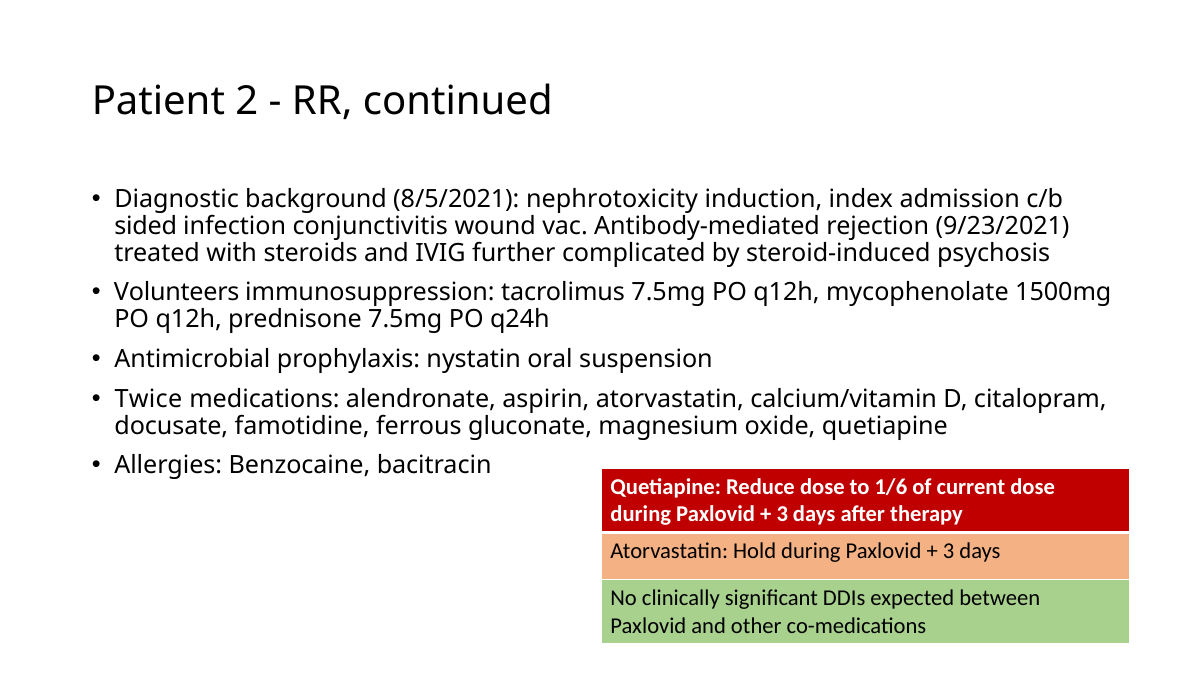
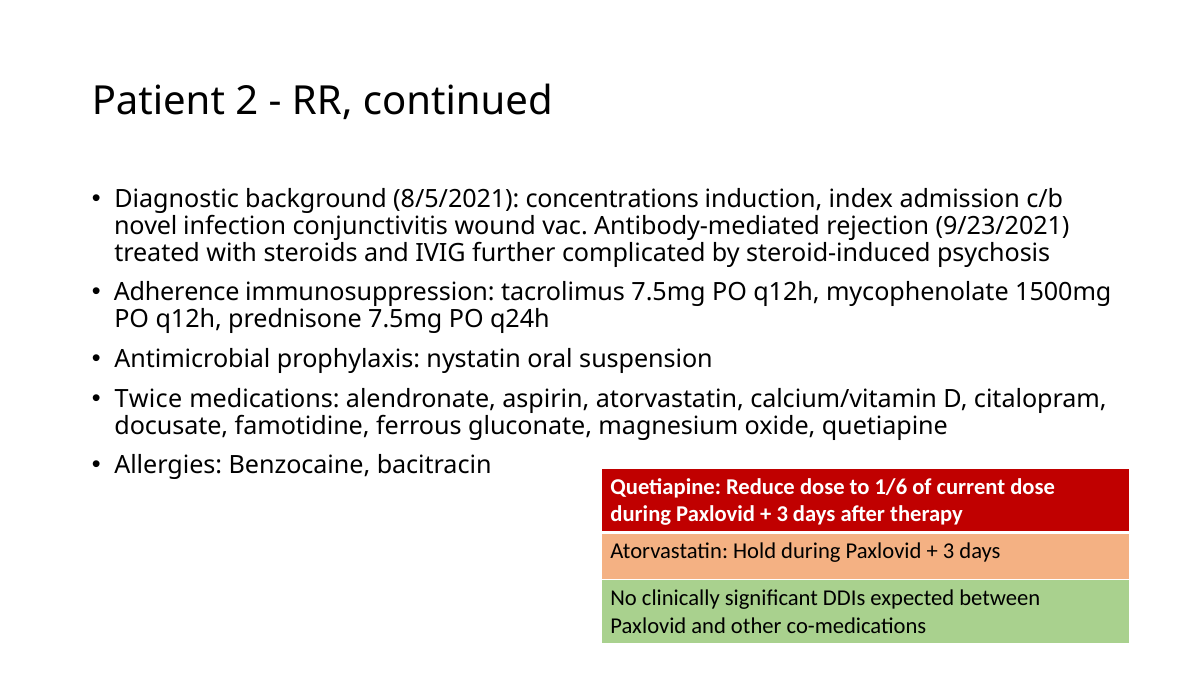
nephrotoxicity: nephrotoxicity -> concentrations
sided: sided -> novel
Volunteers: Volunteers -> Adherence
